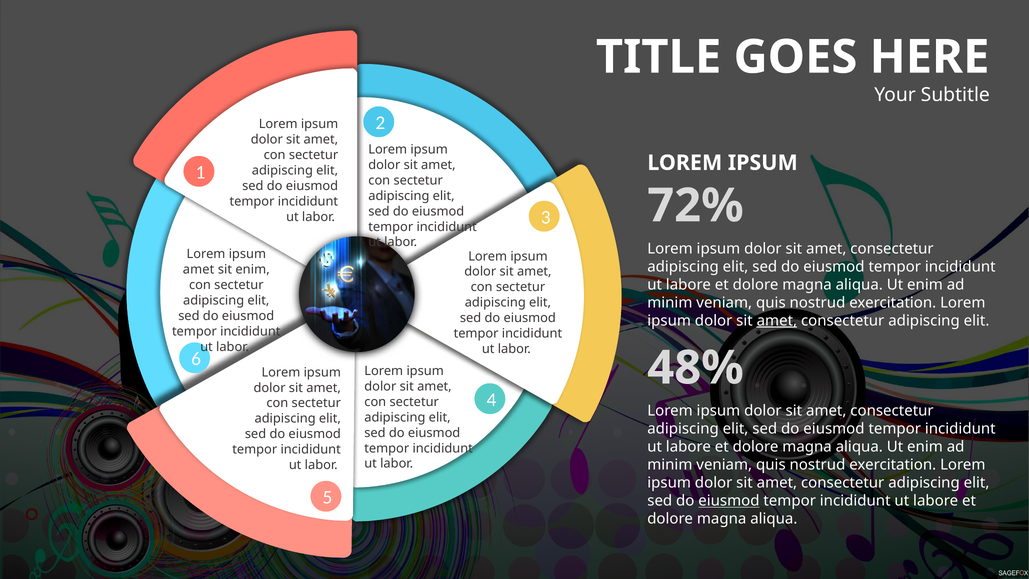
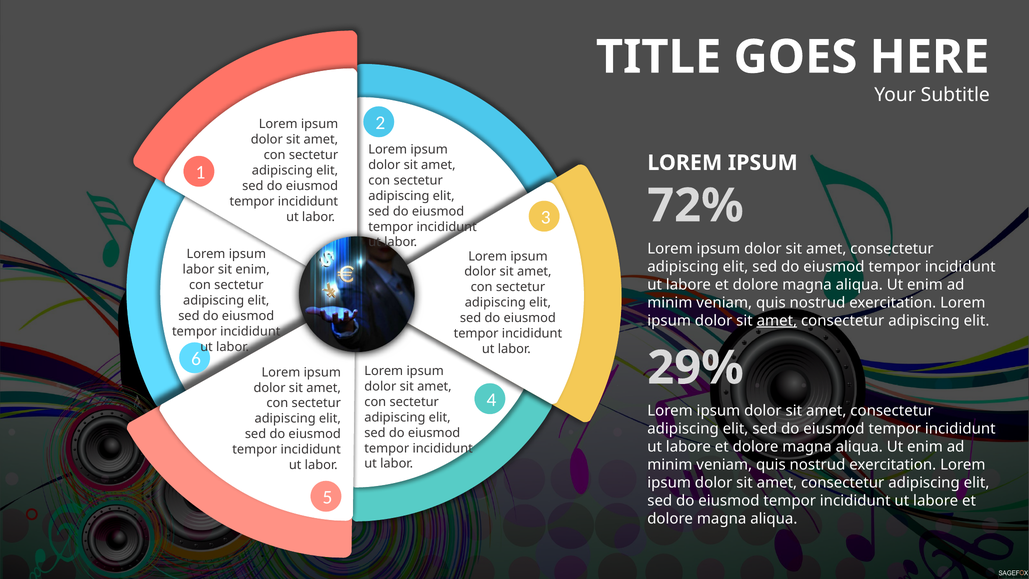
amet at (199, 270): amet -> labor
48%: 48% -> 29%
eiusmod at (729, 501) underline: present -> none
